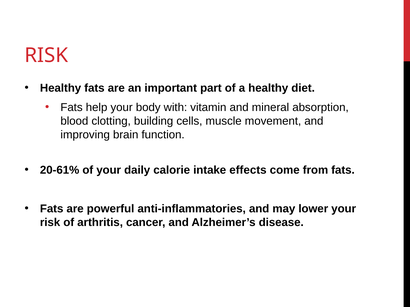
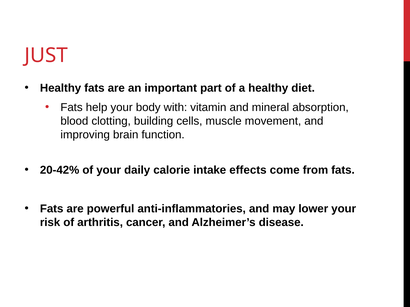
RISK at (46, 55): RISK -> JUST
20-61%: 20-61% -> 20-42%
